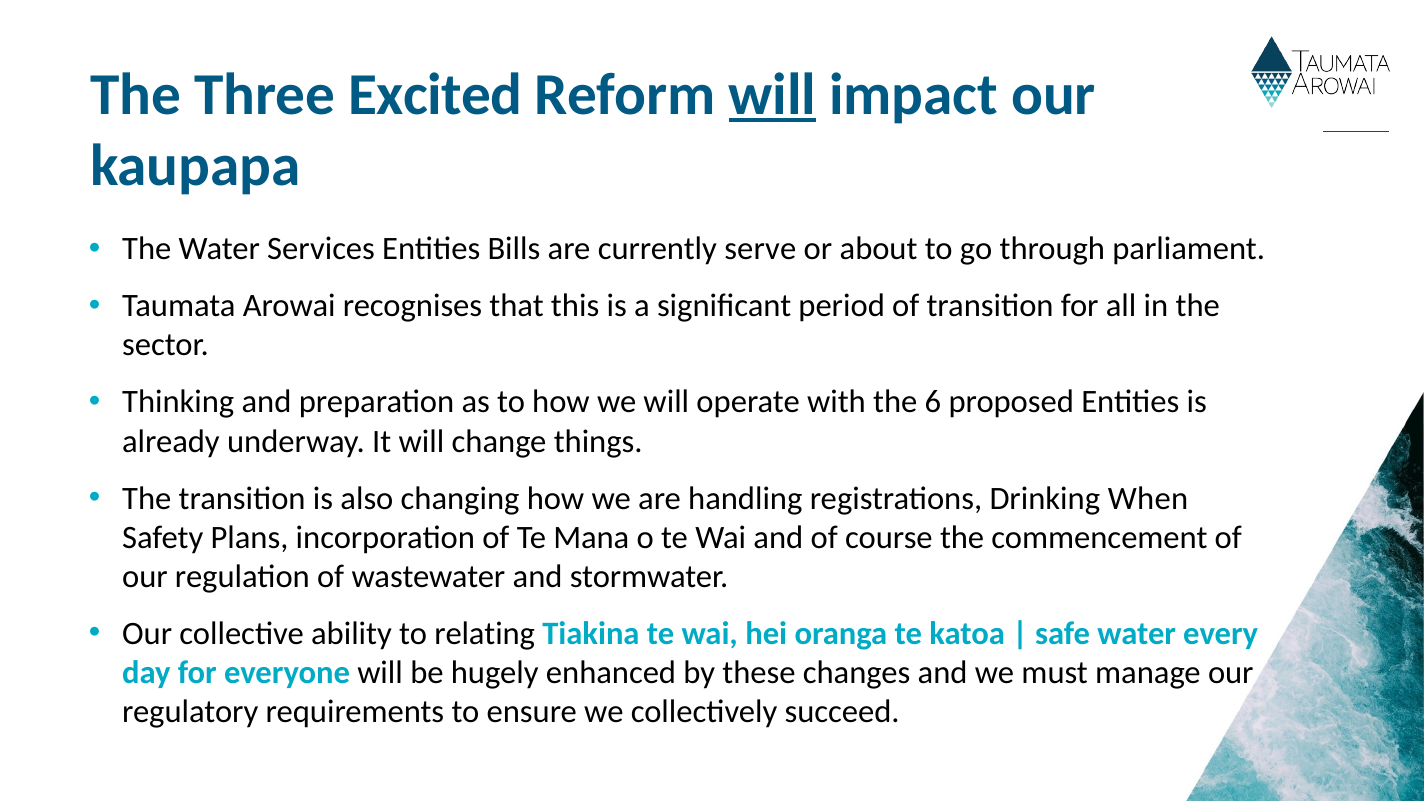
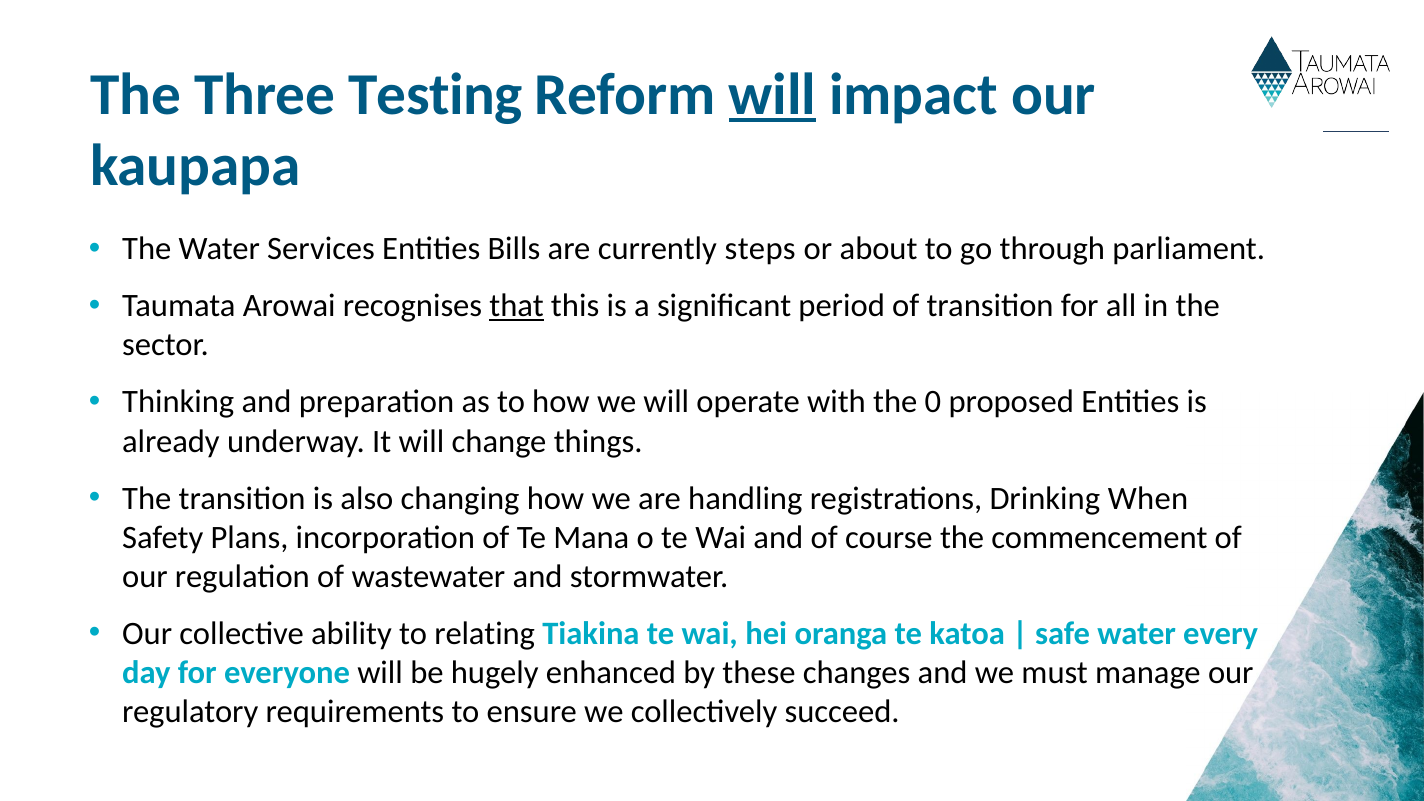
Excited: Excited -> Testing
serve: serve -> steps
that underline: none -> present
6: 6 -> 0
